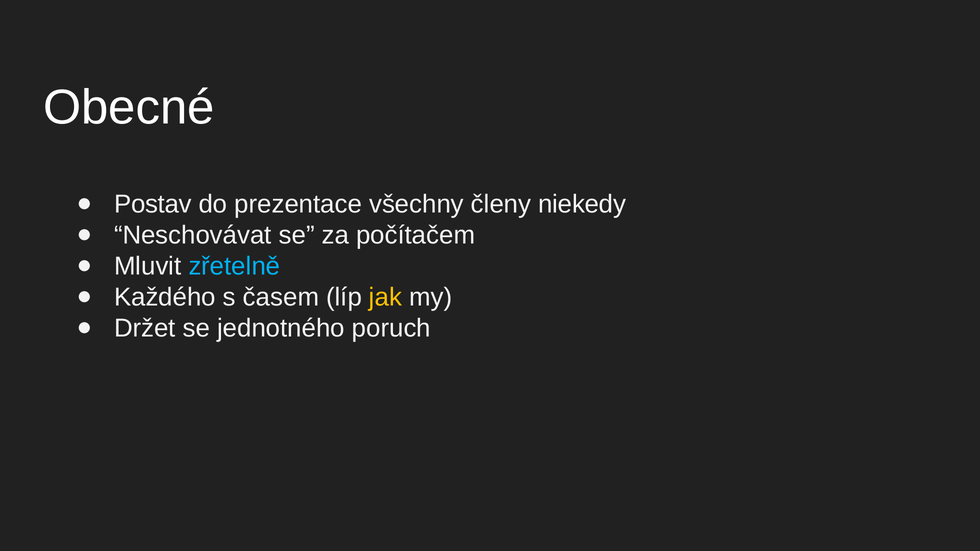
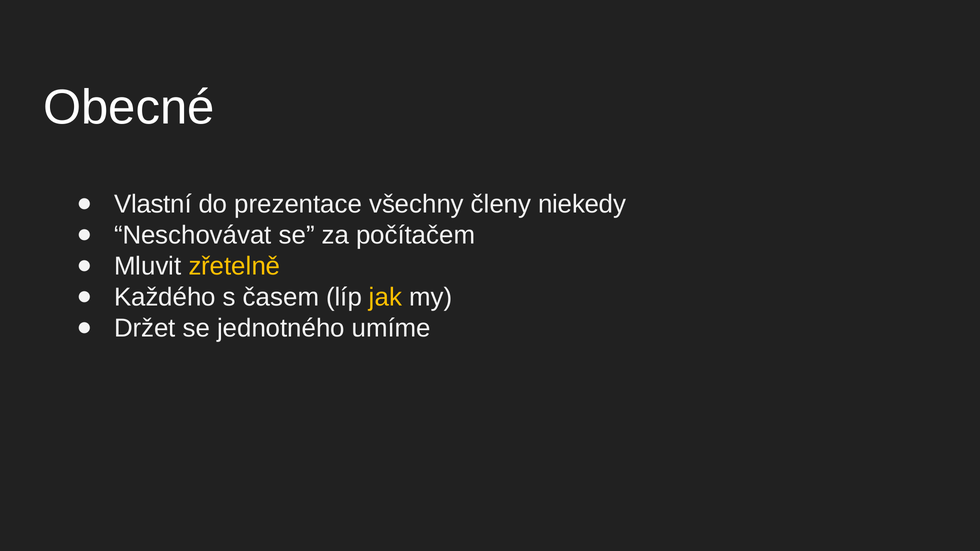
Postav: Postav -> Vlastní
zřetelně colour: light blue -> yellow
poruch: poruch -> umíme
